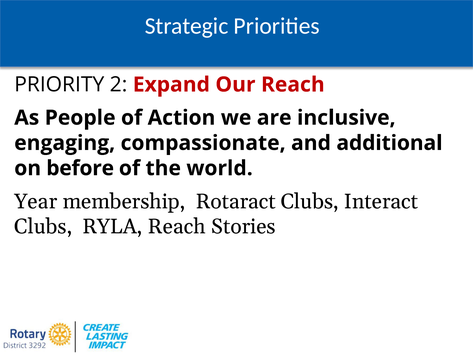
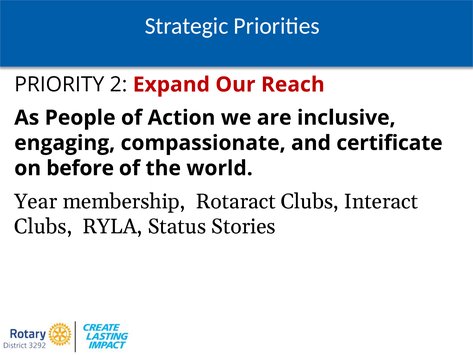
additional: additional -> certificate
RYLA Reach: Reach -> Status
